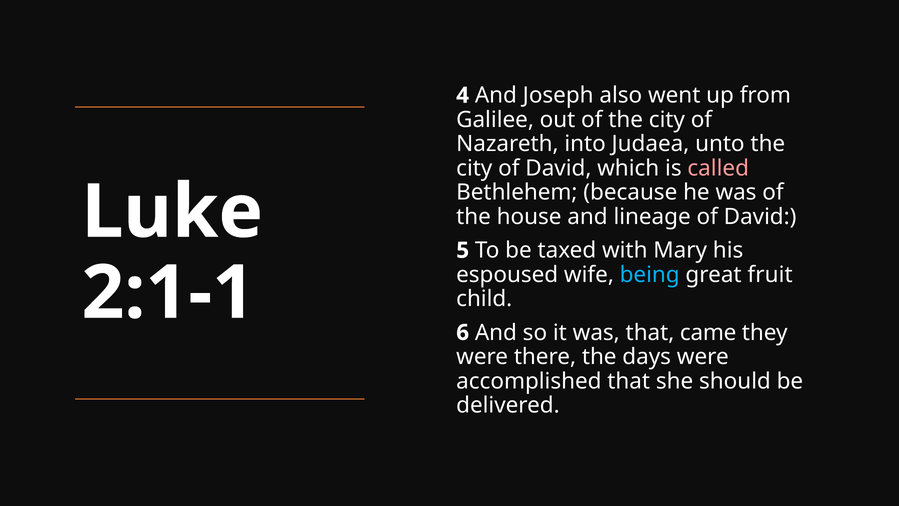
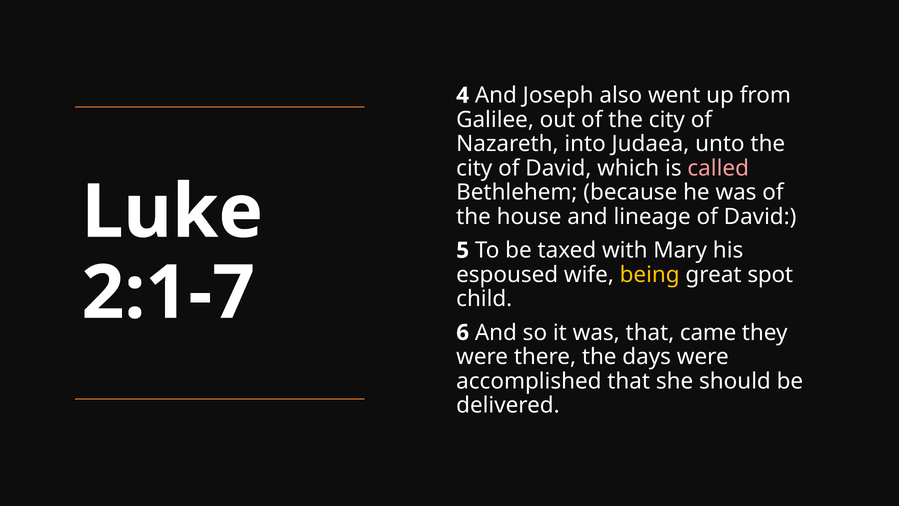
being colour: light blue -> yellow
fruit: fruit -> spot
2:1-1: 2:1-1 -> 2:1-7
